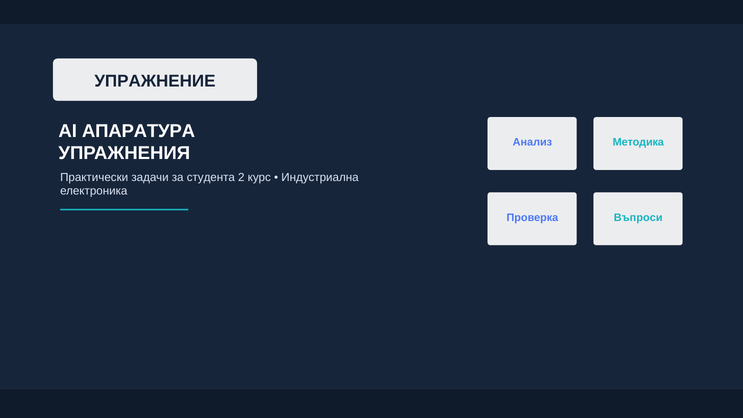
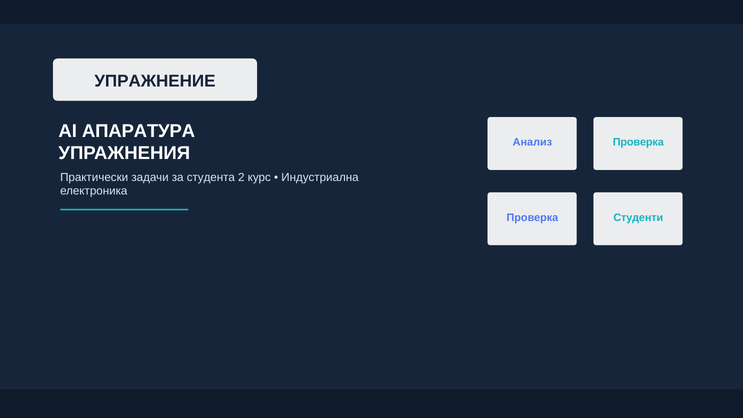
Анализ Методика: Методика -> Проверка
Въпроси: Въпроси -> Студенти
